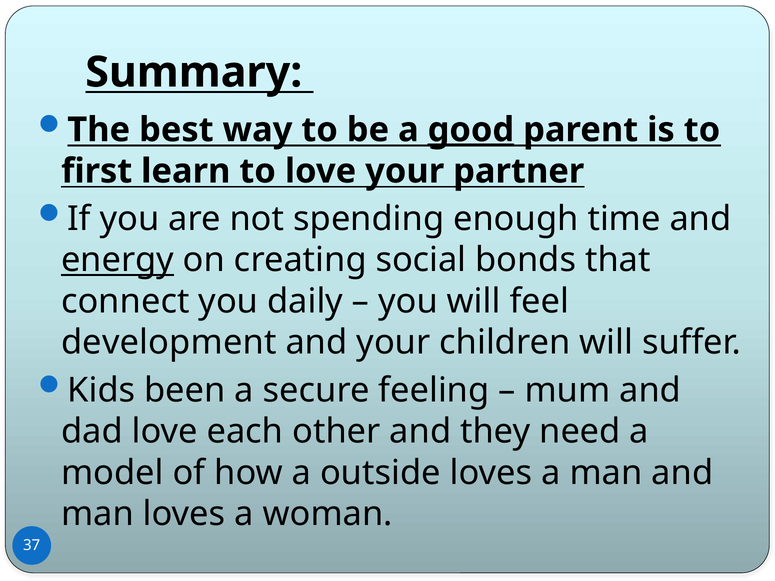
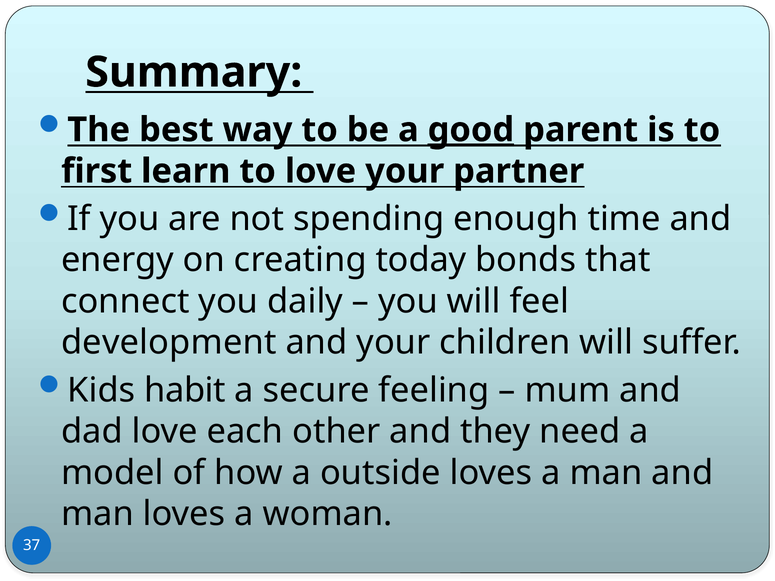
energy underline: present -> none
social: social -> today
been: been -> habit
